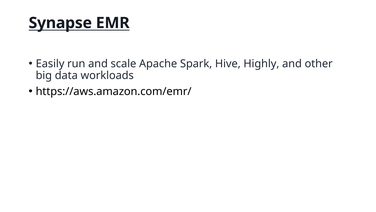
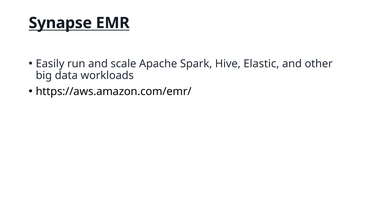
Highly: Highly -> Elastic
